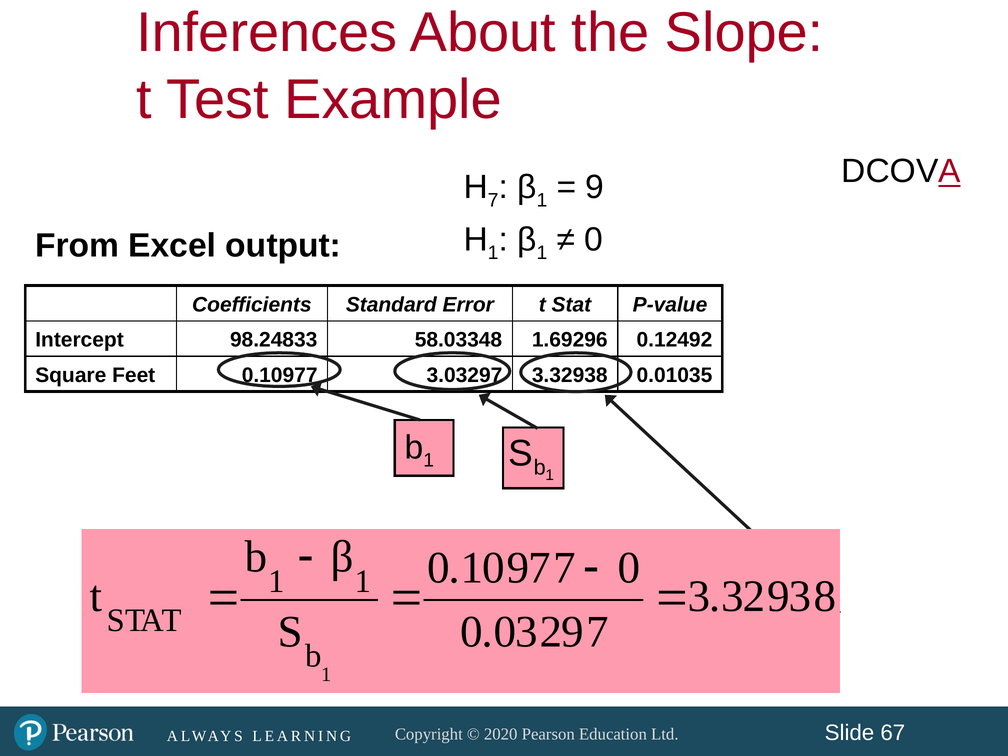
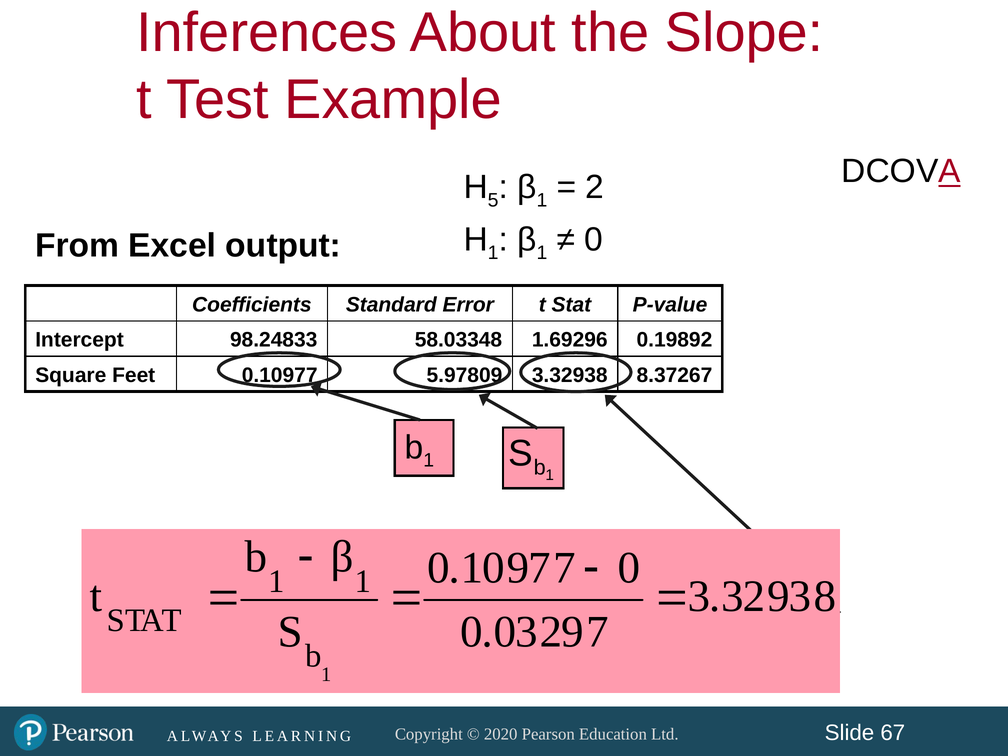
7: 7 -> 5
9: 9 -> 2
0.12492: 0.12492 -> 0.19892
3.03297: 3.03297 -> 5.97809
0.01035: 0.01035 -> 8.37267
